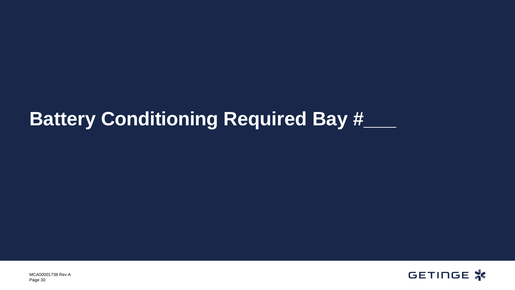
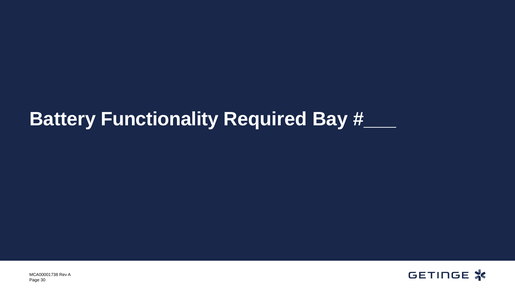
Conditioning: Conditioning -> Functionality
